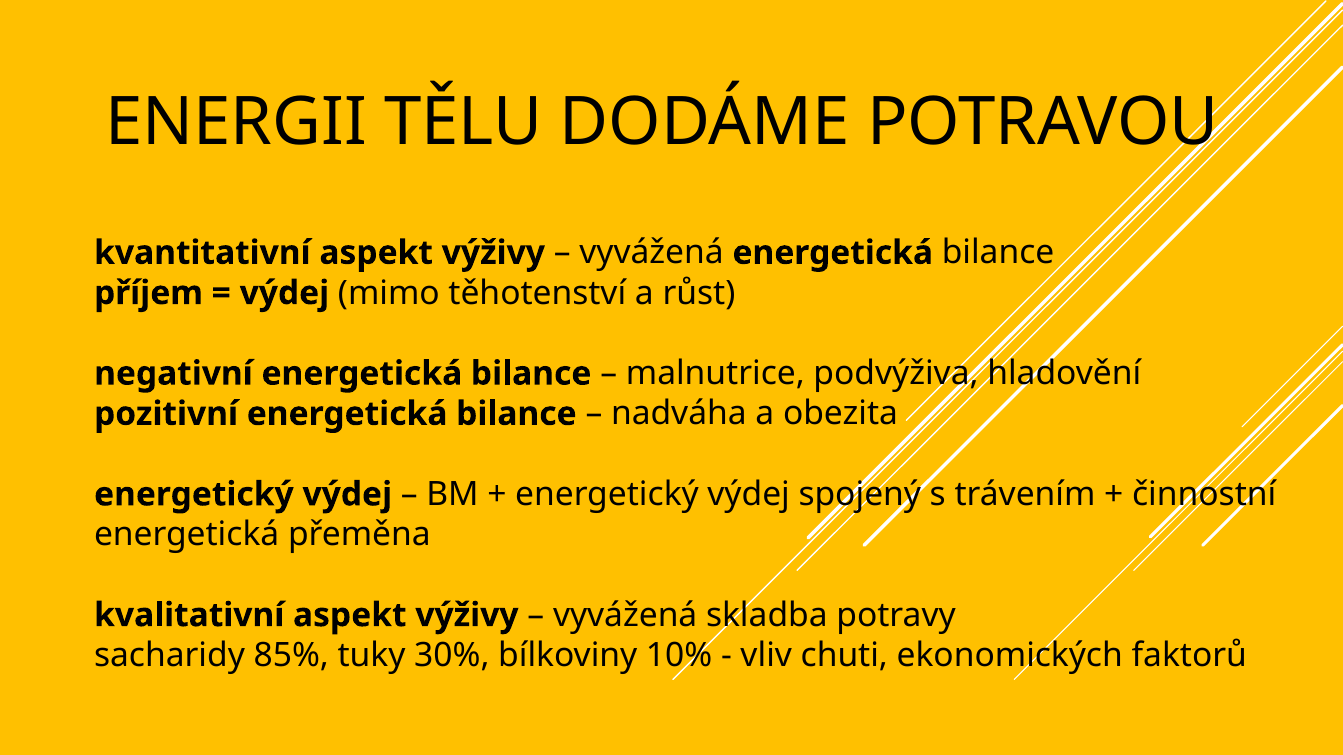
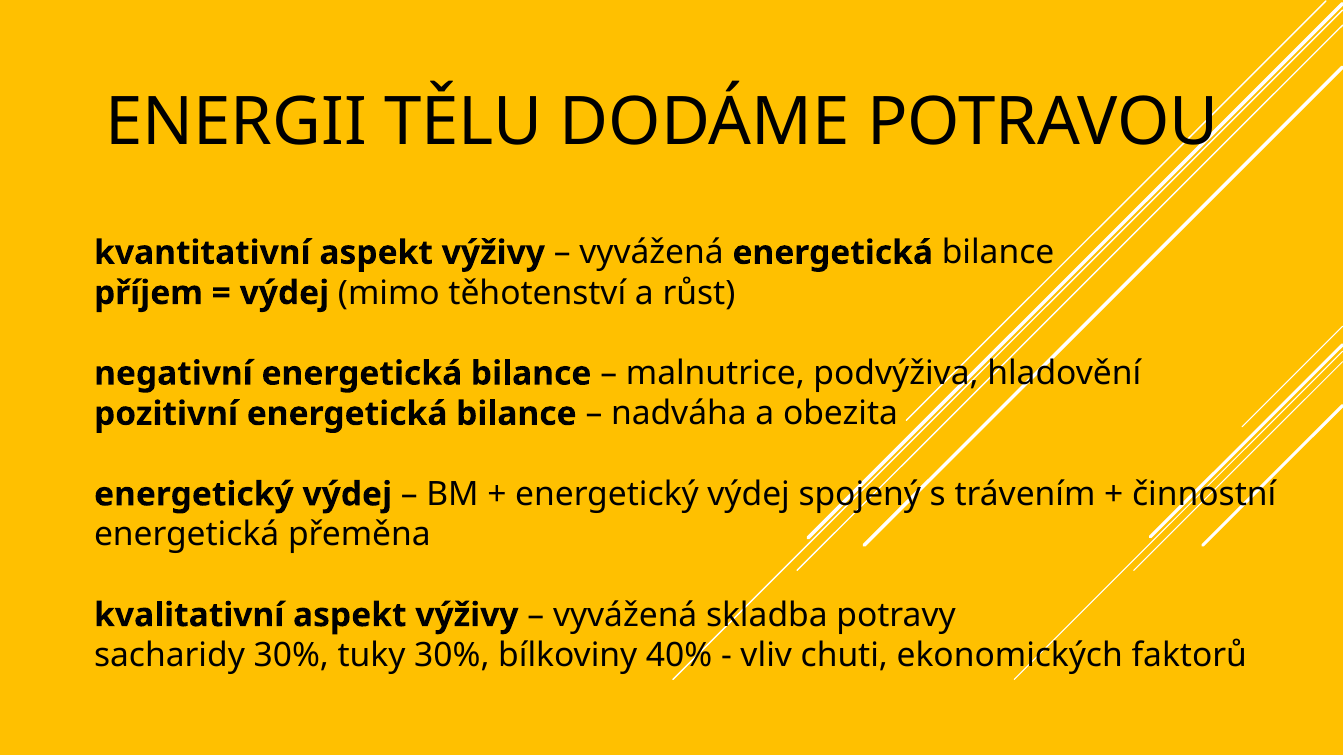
sacharidy 85%: 85% -> 30%
10%: 10% -> 40%
